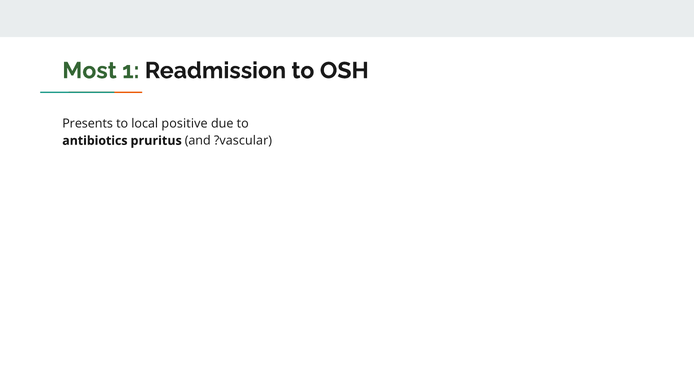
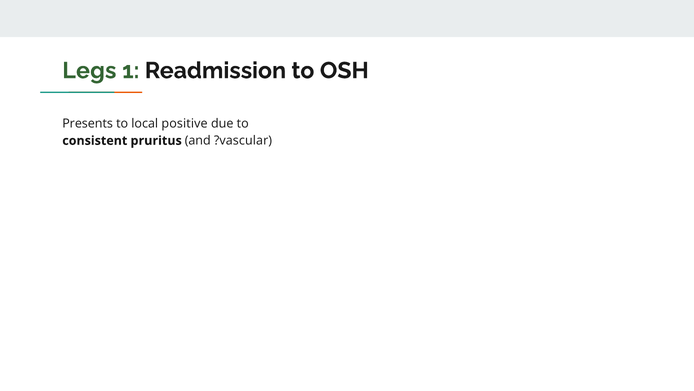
Most: Most -> Legs
antibiotics: antibiotics -> consistent
